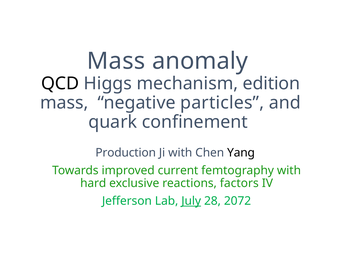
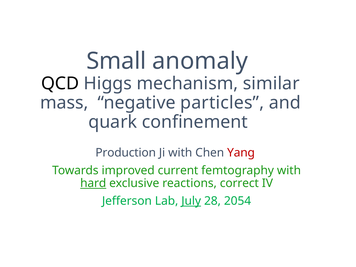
Mass at (116, 61): Mass -> Small
edition: edition -> similar
Yang colour: black -> red
hard underline: none -> present
factors: factors -> correct
2072: 2072 -> 2054
